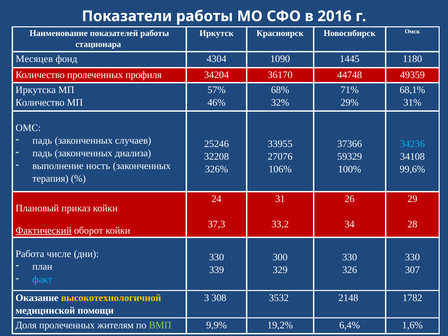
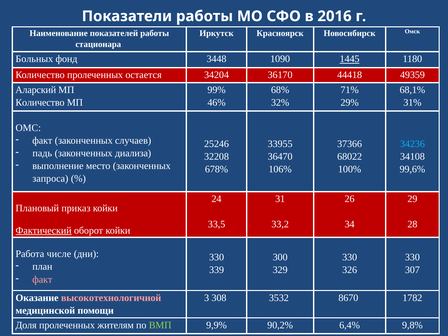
Месяцев: Месяцев -> Больных
4304: 4304 -> 3448
1445 underline: none -> present
профиля: профиля -> остается
44748: 44748 -> 44418
Иркутска: Иркутска -> Аларский
57%: 57% -> 99%
падь at (42, 140): падь -> факт
27076: 27076 -> 36470
59329: 59329 -> 68022
ность: ность -> место
326%: 326% -> 678%
терапия: терапия -> запроса
37,3: 37,3 -> 33,5
факт at (42, 279) colour: light blue -> pink
высокотехнологичной colour: yellow -> pink
2148: 2148 -> 8670
19,2%: 19,2% -> 90,2%
1,6%: 1,6% -> 9,8%
